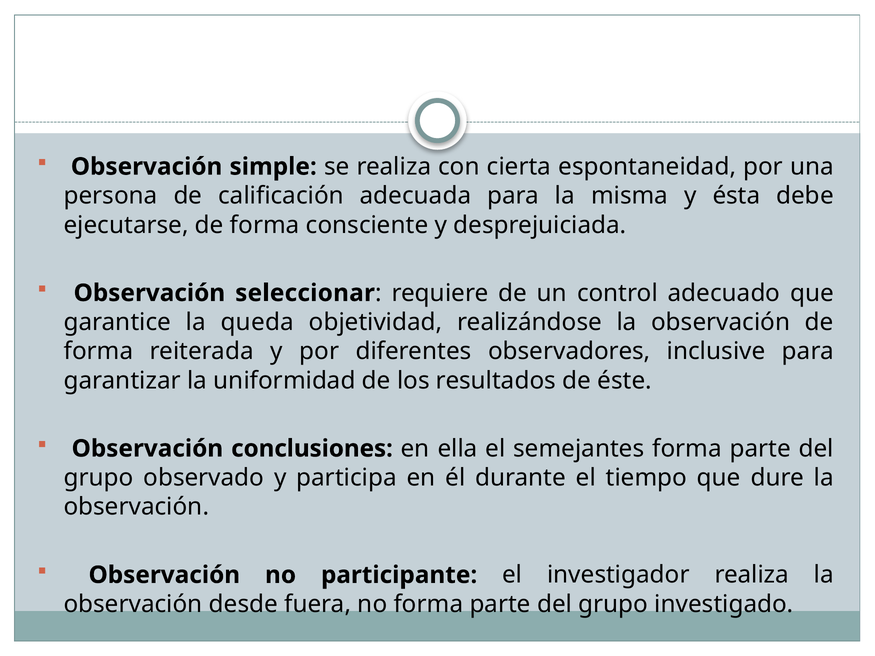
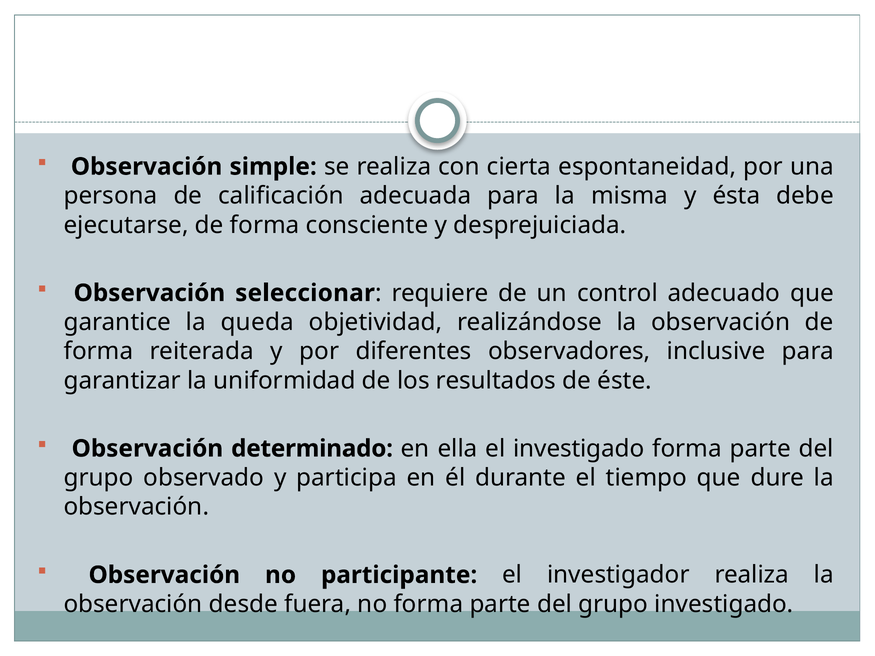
conclusiones: conclusiones -> determinado
el semejantes: semejantes -> investigado
